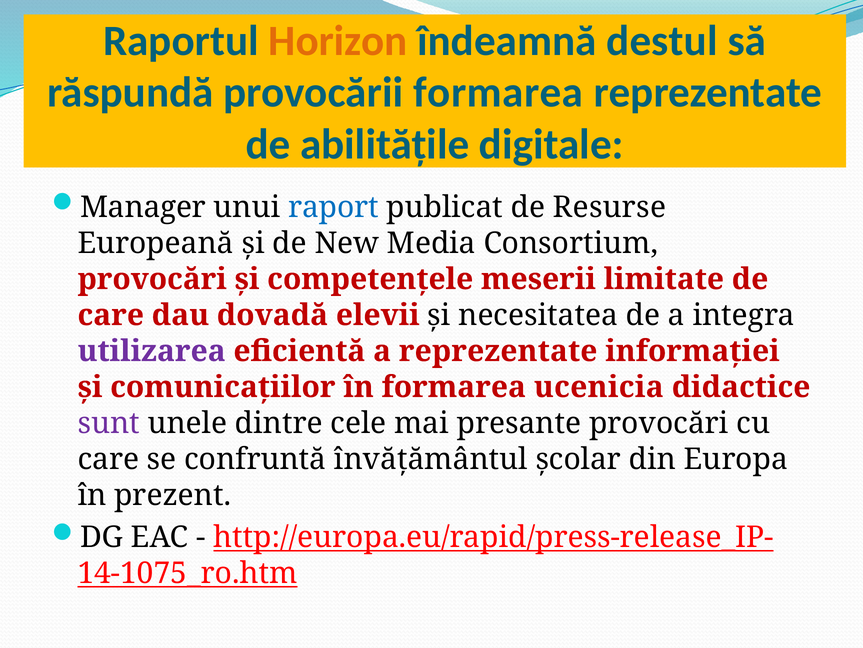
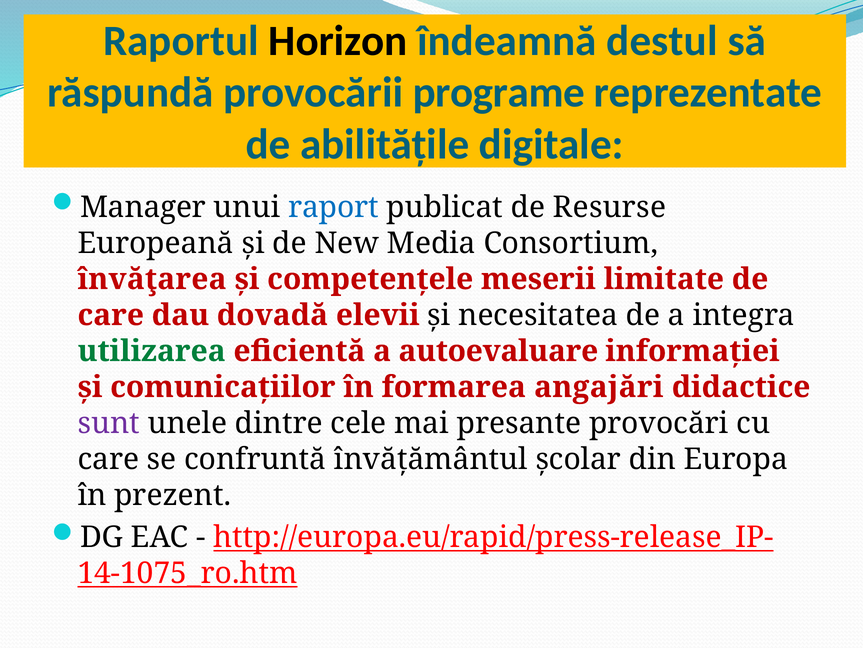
Horizon colour: orange -> black
provocării formarea: formarea -> programe
provocări at (152, 279): provocări -> învăţarea
utilizarea colour: purple -> green
a reprezentate: reprezentate -> autoevaluare
ucenicia: ucenicia -> angajări
